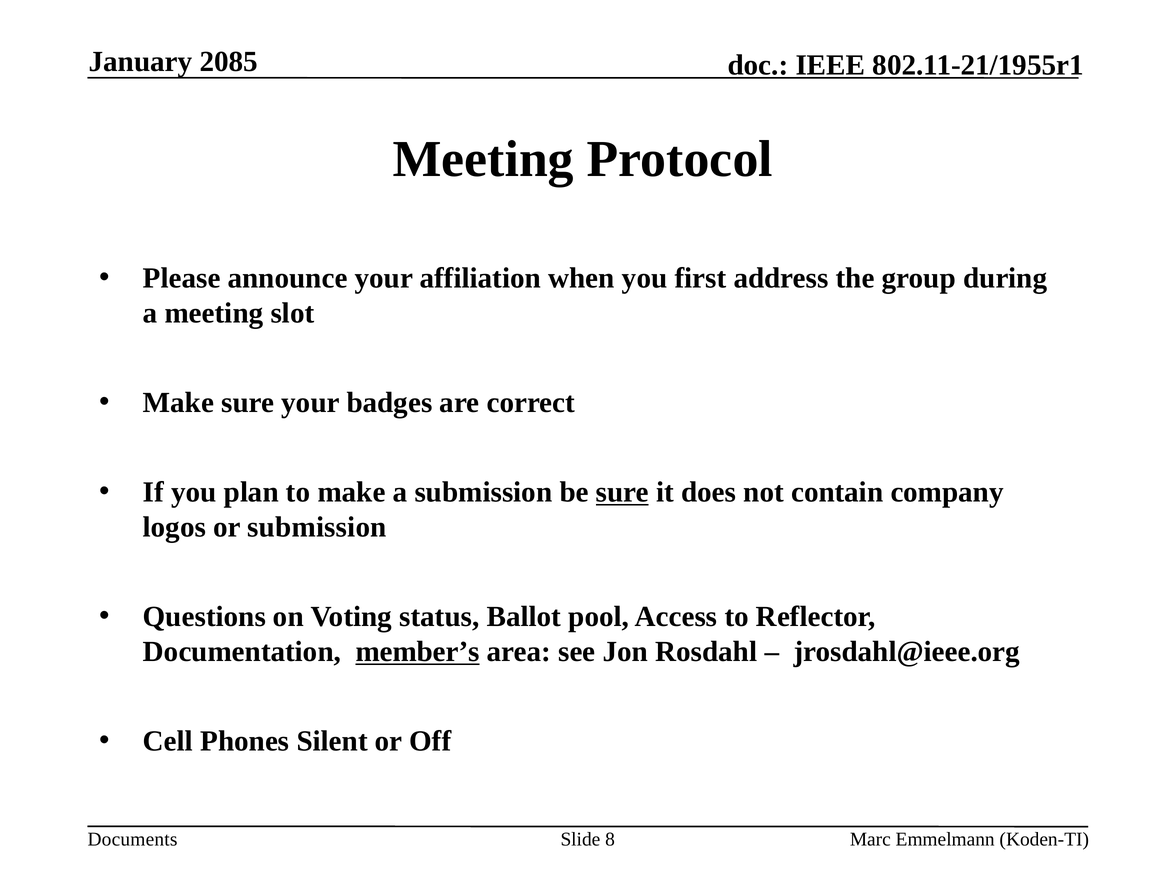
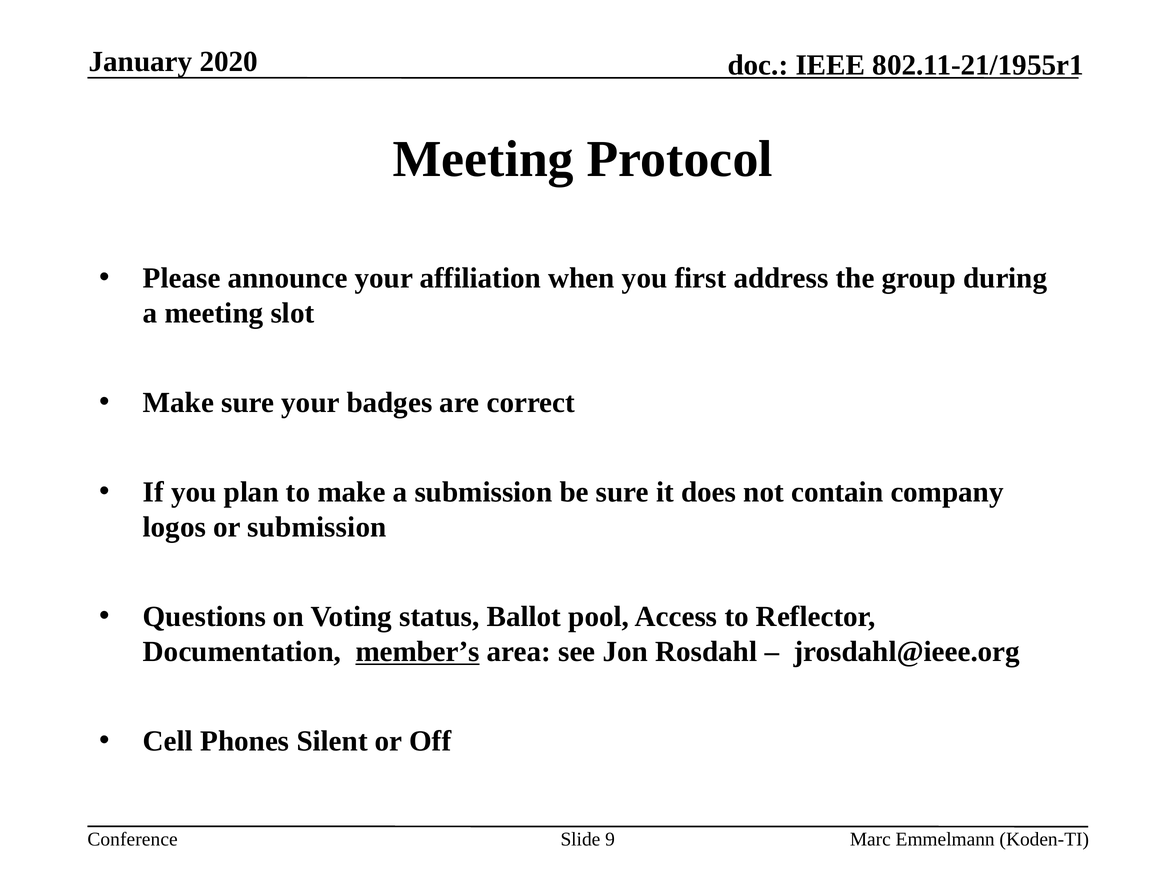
2085: 2085 -> 2020
sure at (622, 492) underline: present -> none
Documents: Documents -> Conference
8: 8 -> 9
